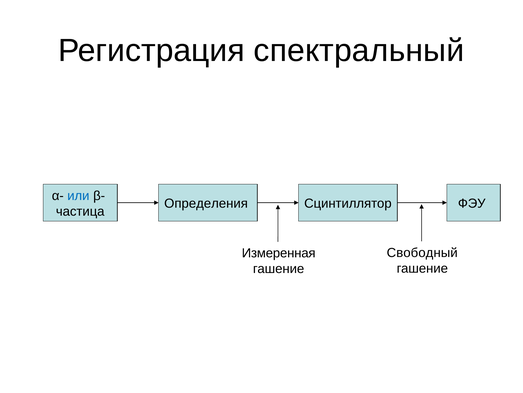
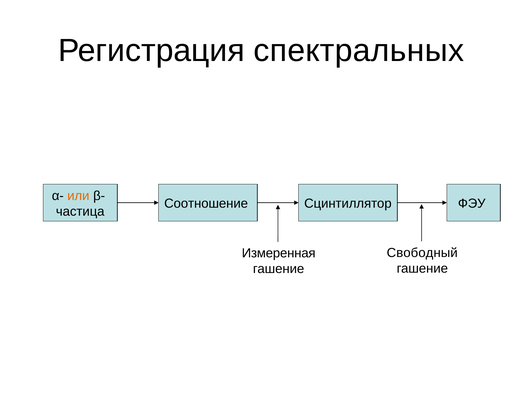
спектральный: спектральный -> спектральных
или colour: blue -> orange
Определения: Определения -> Соотношение
